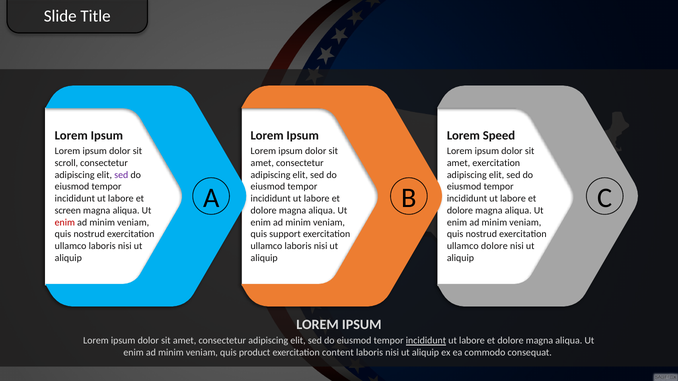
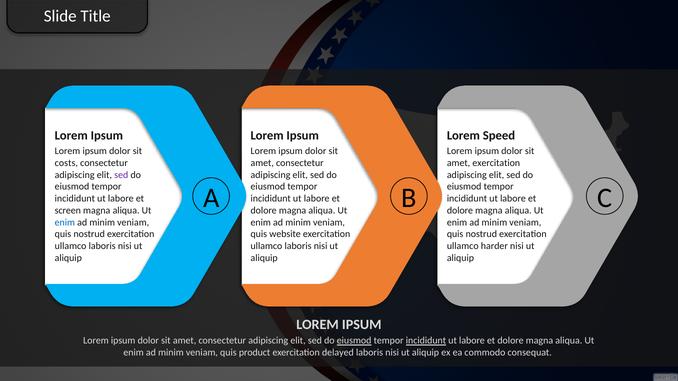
scroll: scroll -> costs
enim at (65, 222) colour: red -> blue
support: support -> website
ullamco dolore: dolore -> harder
eiusmod at (354, 341) underline: none -> present
content: content -> delayed
